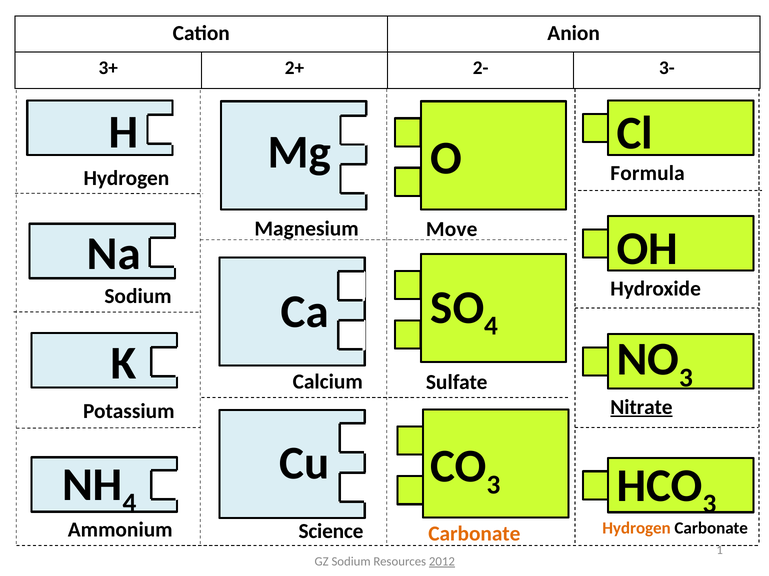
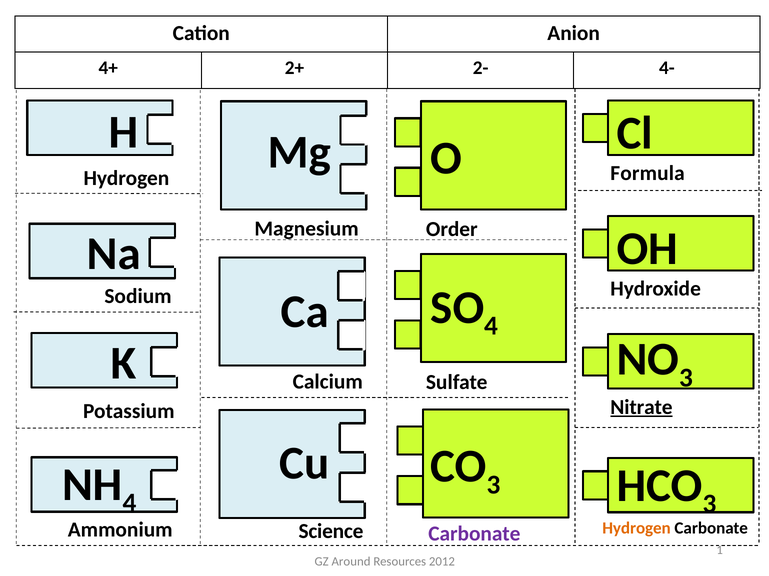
3+: 3+ -> 4+
3-: 3- -> 4-
Move: Move -> Order
Carbonate at (474, 534) colour: orange -> purple
GZ Sodium: Sodium -> Around
2012 underline: present -> none
